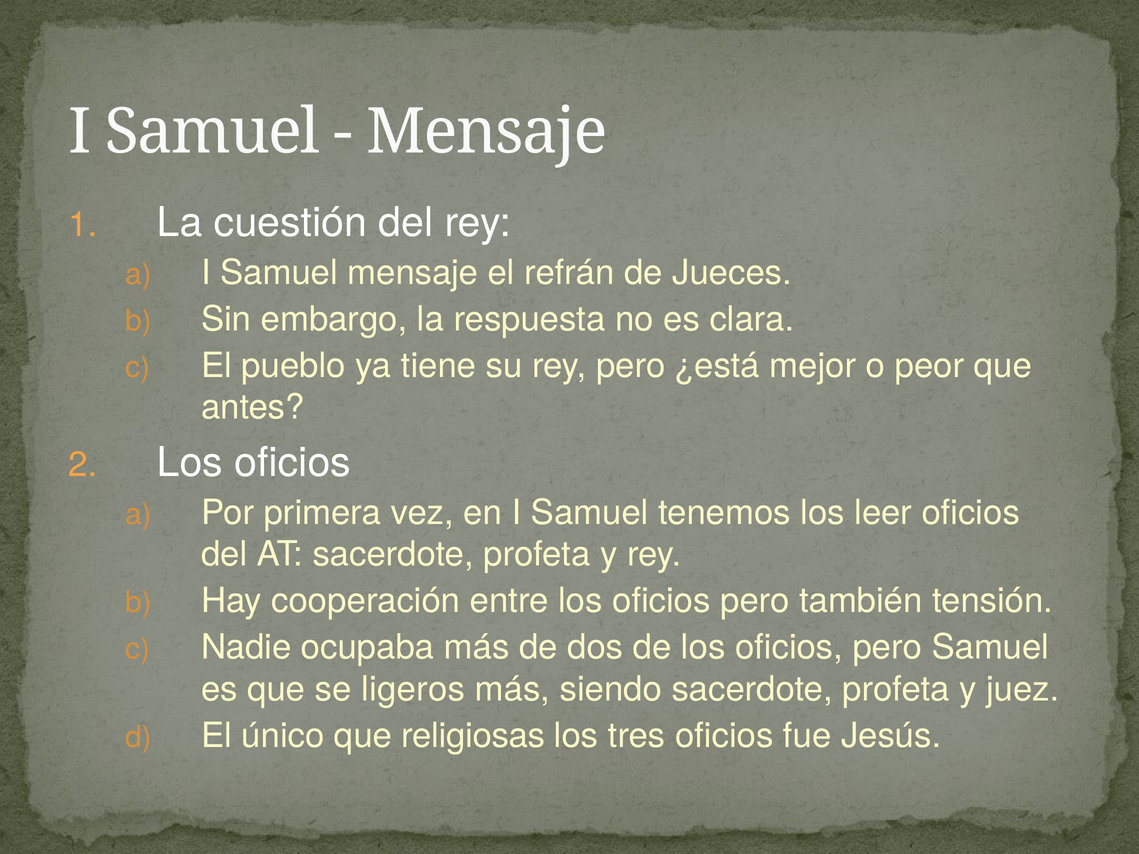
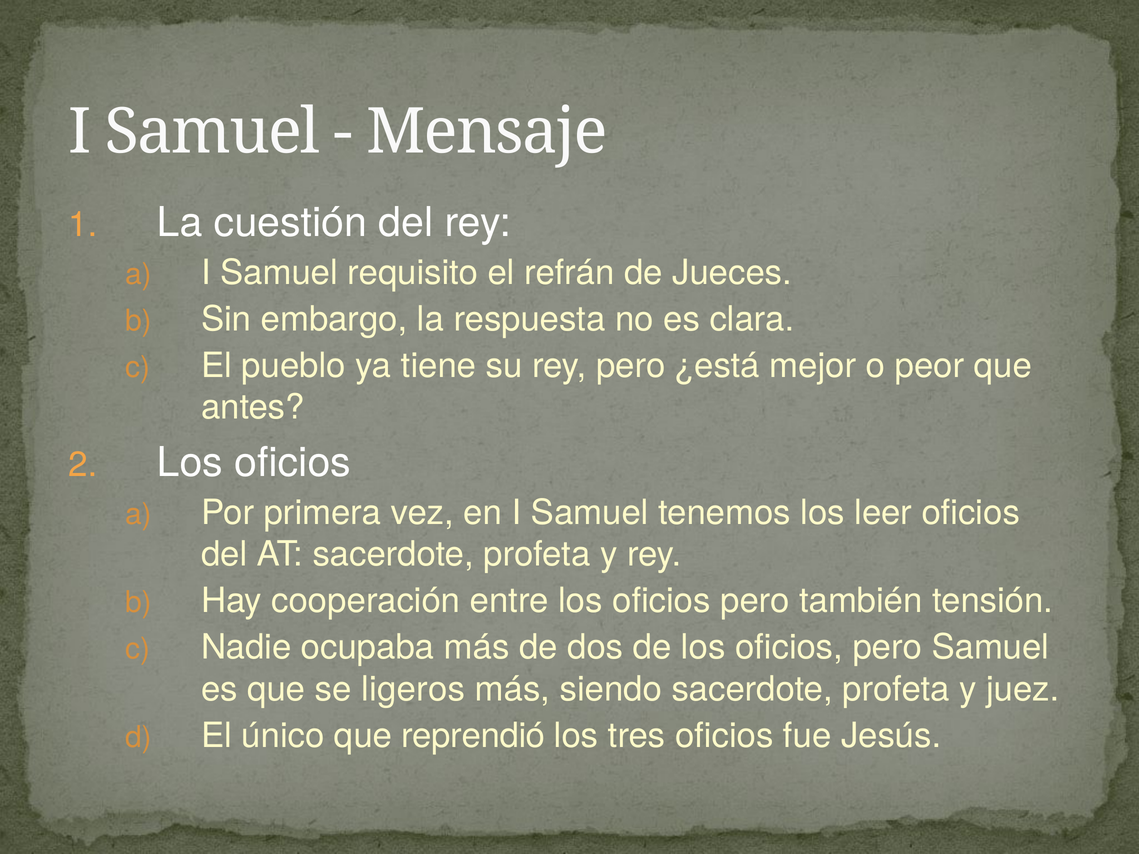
Samuel mensaje: mensaje -> requisito
religiosas: religiosas -> reprendió
